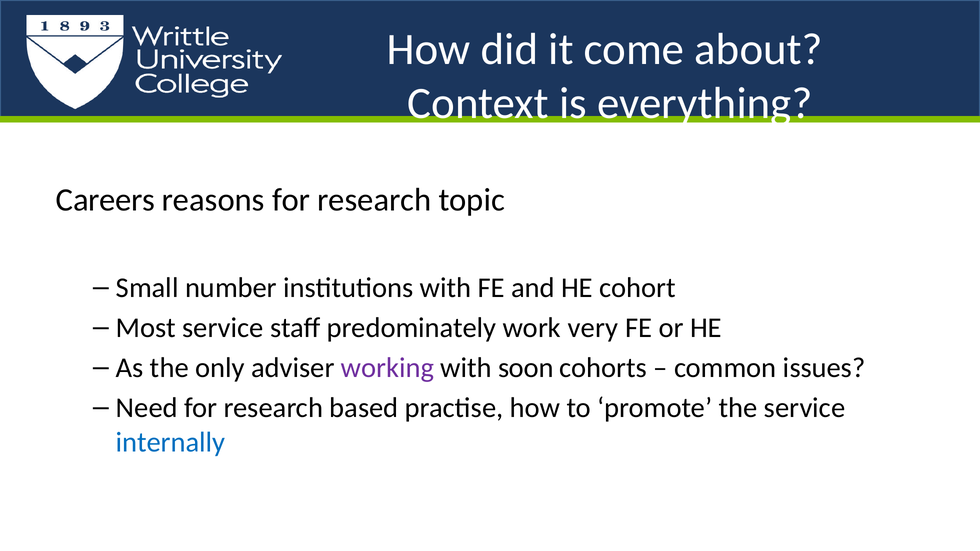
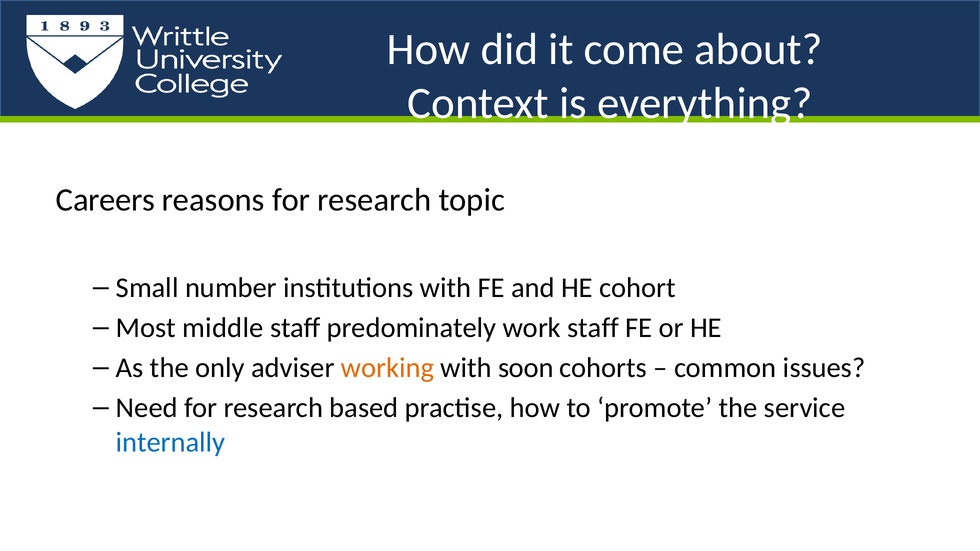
Most service: service -> middle
work very: very -> staff
working colour: purple -> orange
